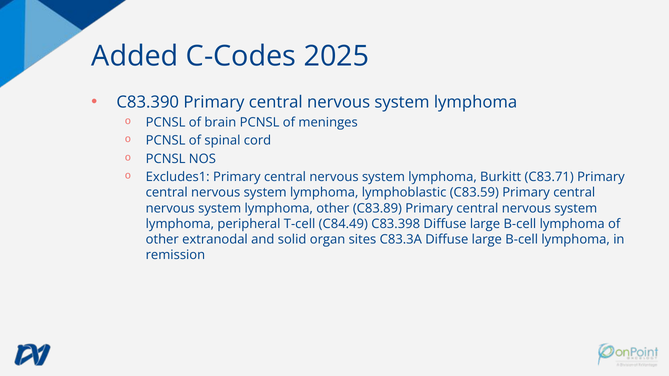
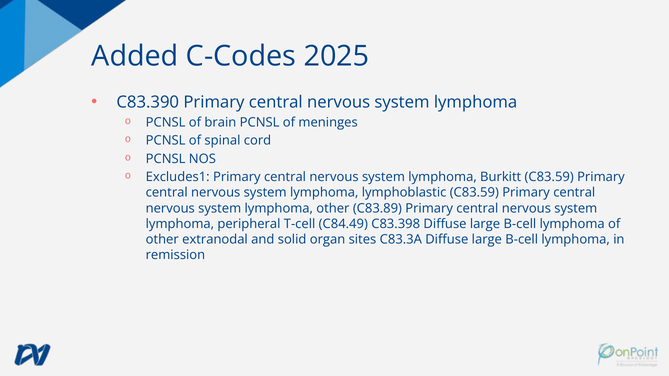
Burkitt C83.71: C83.71 -> C83.59
